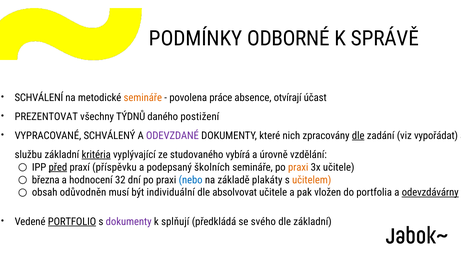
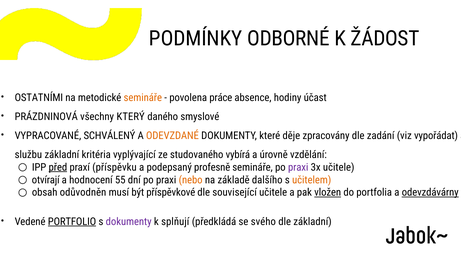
SPRÁVĚ: SPRÁVĚ -> ŽÁDOST
SCHVÁLENÍ: SCHVÁLENÍ -> OSTATNÍMI
otvírají: otvírají -> hodiny
PREZENTOVAT: PREZENTOVAT -> PRÁZDNINOVÁ
TÝDNŮ: TÝDNŮ -> KTERÝ
postižení: postižení -> smyslové
ODEVZDANÉ colour: purple -> orange
nich: nich -> děje
dle at (358, 136) underline: present -> none
kritéria underline: present -> none
školních: školních -> profesně
praxi at (298, 167) colour: orange -> purple
března: března -> otvírají
32: 32 -> 55
nebo colour: blue -> orange
plakáty: plakáty -> dalšího
individuální: individuální -> příspěvkové
absolvovat: absolvovat -> související
vložen underline: none -> present
